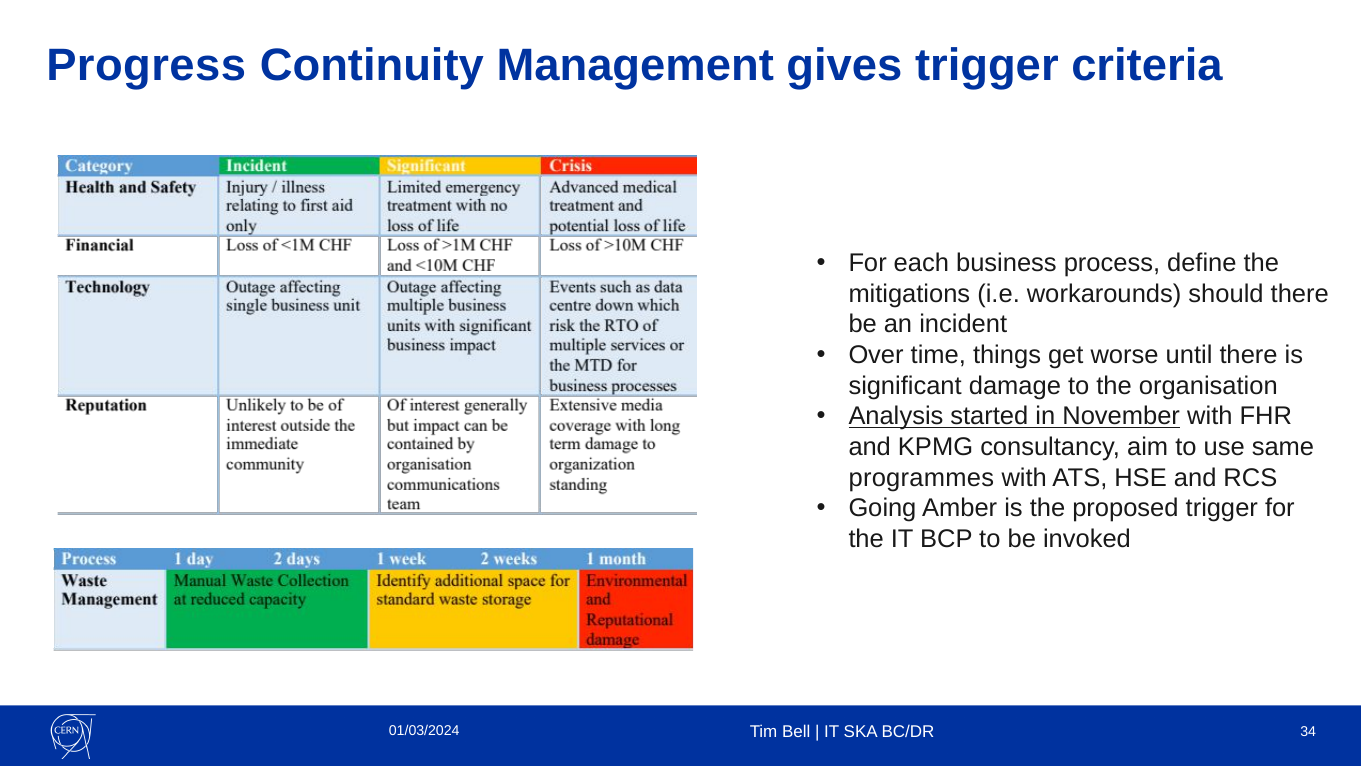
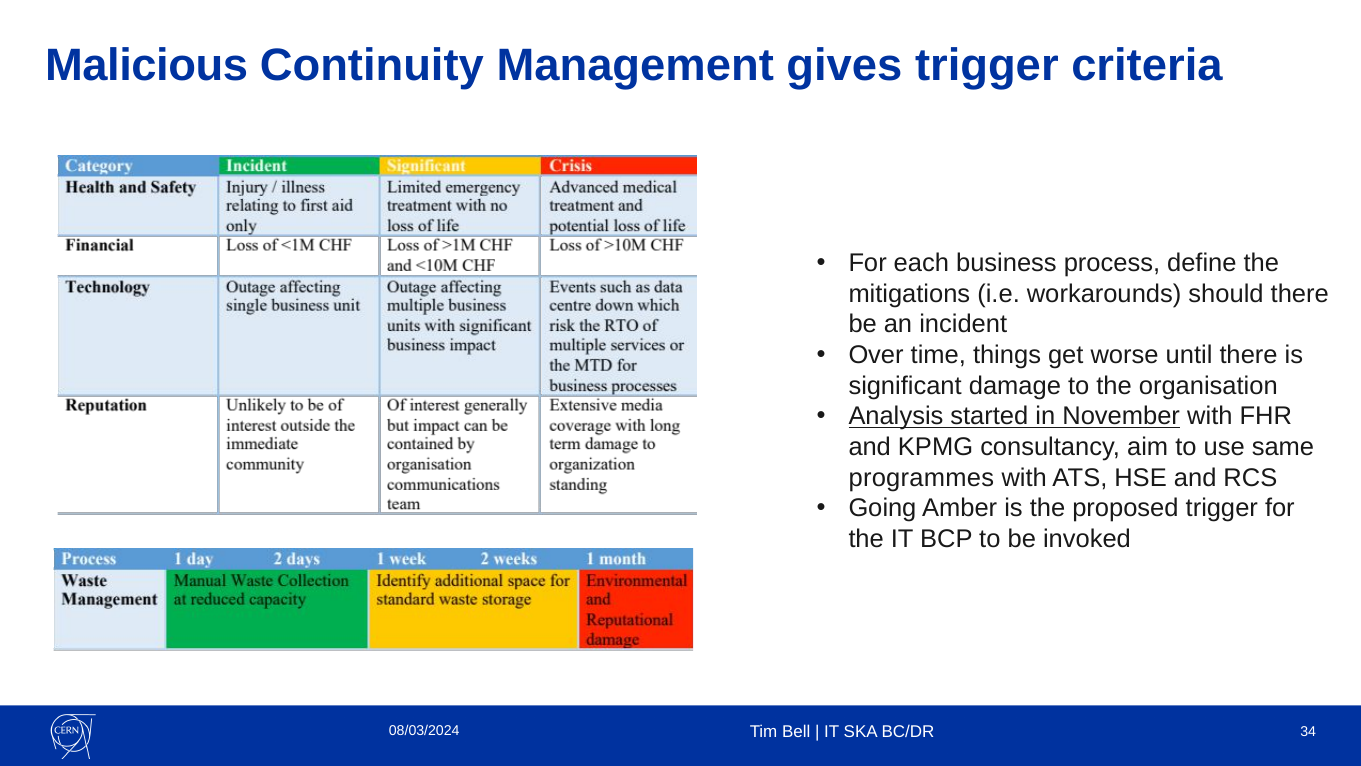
Progress: Progress -> Malicious
01/03/2024: 01/03/2024 -> 08/03/2024
